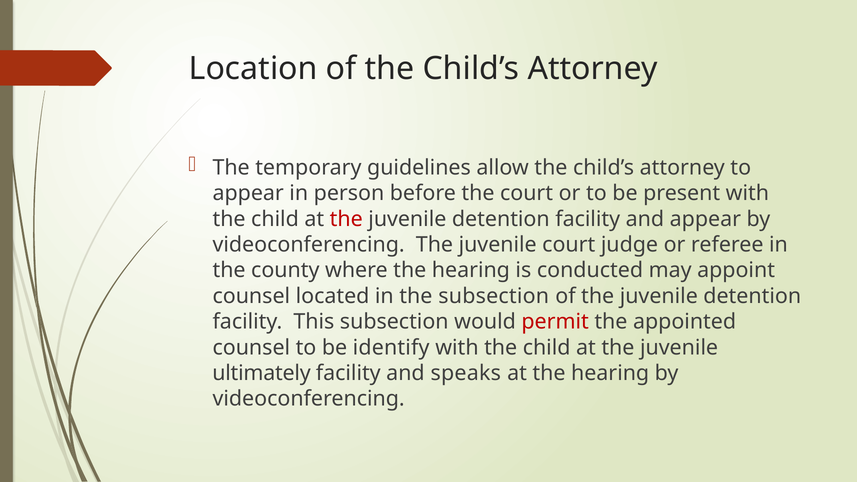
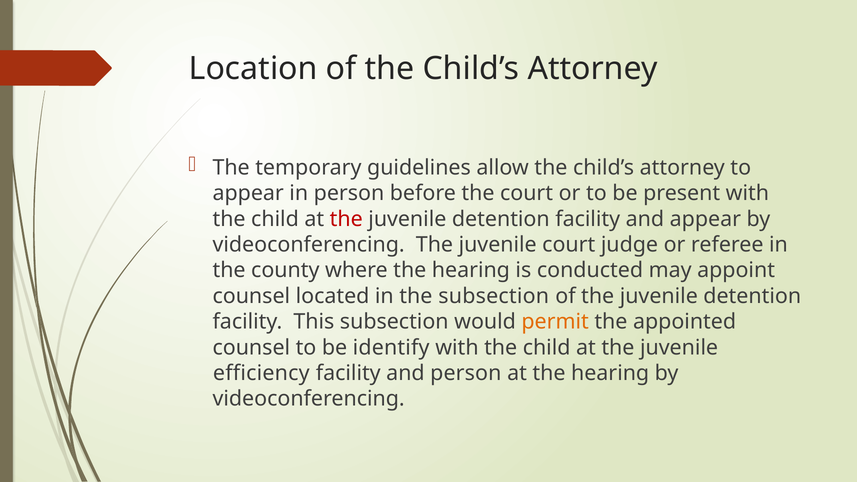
permit colour: red -> orange
ultimately: ultimately -> efficiency
and speaks: speaks -> person
